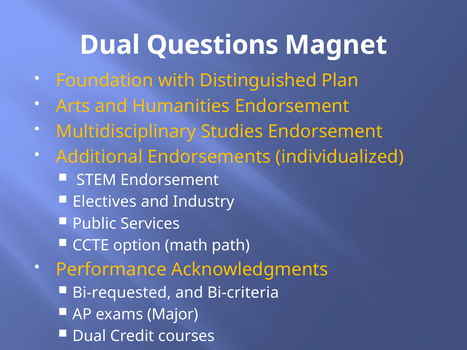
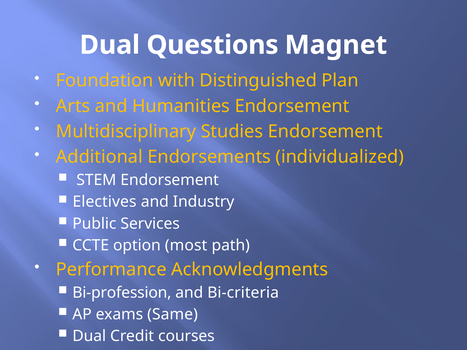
math: math -> most
Bi-requested: Bi-requested -> Bi-profession
Major: Major -> Same
